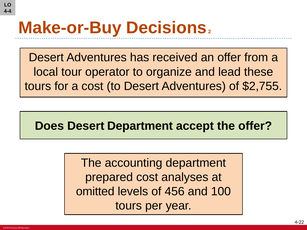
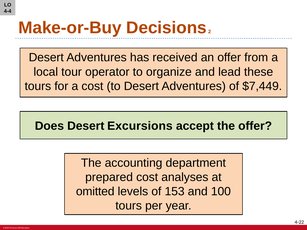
$2,755: $2,755 -> $7,449
Desert Department: Department -> Excursions
456: 456 -> 153
